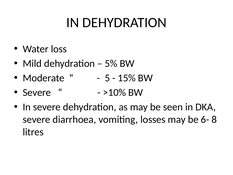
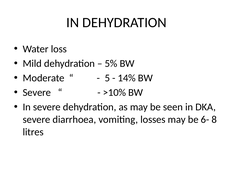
15%: 15% -> 14%
